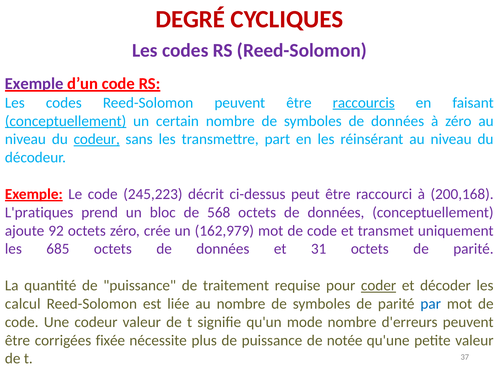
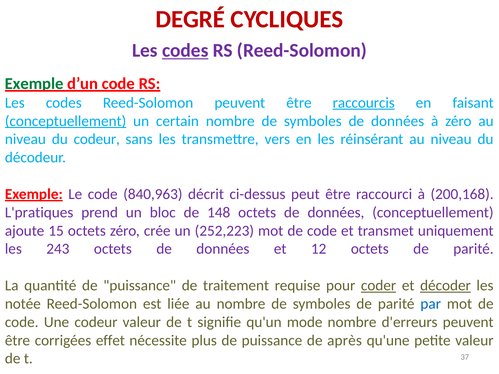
codes at (185, 51) underline: none -> present
Exemple at (34, 84) colour: purple -> green
codeur at (97, 139) underline: present -> none
part: part -> vers
245,223: 245,223 -> 840,963
568: 568 -> 148
92: 92 -> 15
162,979: 162,979 -> 252,223
685: 685 -> 243
31: 31 -> 12
décoder underline: none -> present
calcul: calcul -> notée
fixée: fixée -> effet
notée: notée -> après
